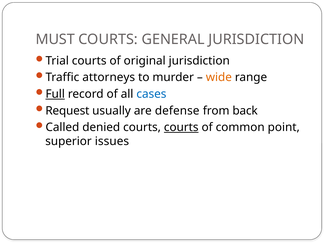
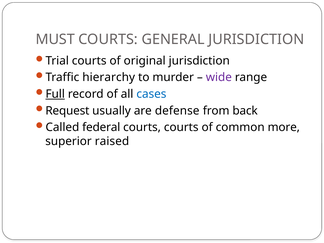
attorneys: attorneys -> hierarchy
wide colour: orange -> purple
denied: denied -> federal
courts at (181, 127) underline: present -> none
point: point -> more
issues: issues -> raised
